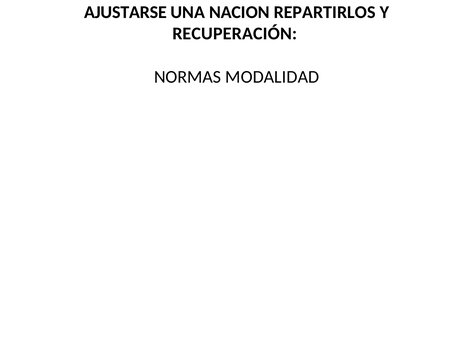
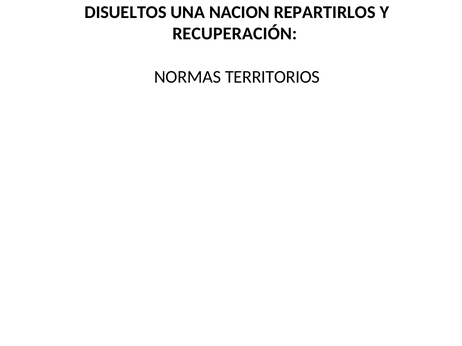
AJUSTARSE: AJUSTARSE -> DISUELTOS
MODALIDAD: MODALIDAD -> TERRITORIOS
